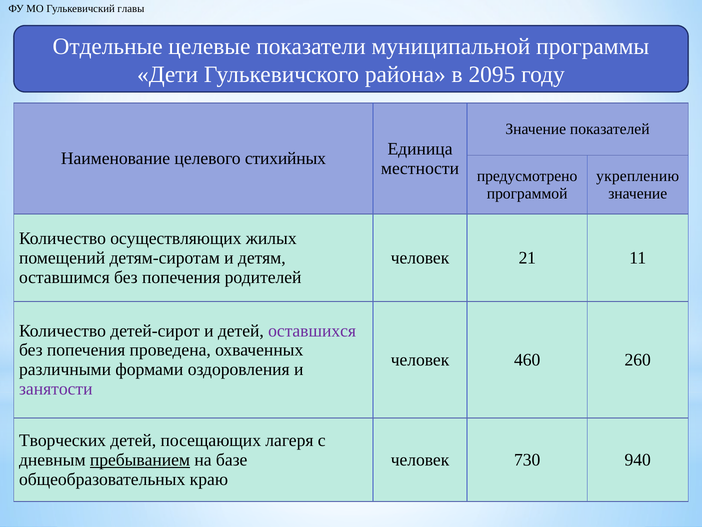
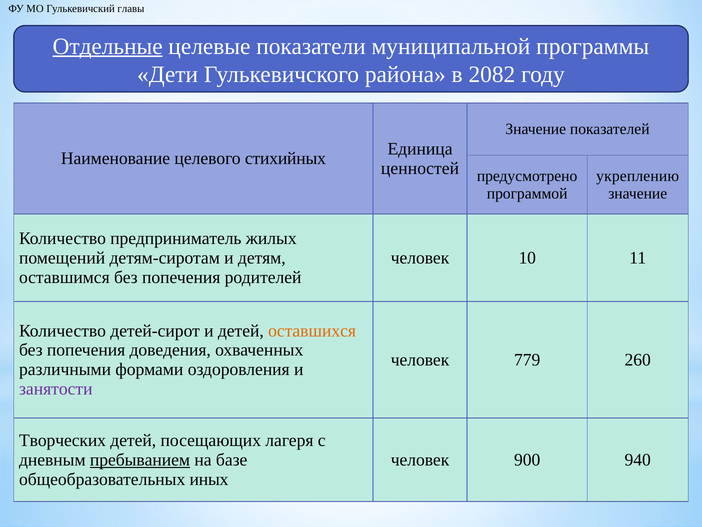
Отдельные underline: none -> present
2095: 2095 -> 2082
местности: местности -> ценностей
осуществляющих: осуществляющих -> предприниматель
21: 21 -> 10
оставшихся colour: purple -> orange
проведена: проведена -> доведения
460: 460 -> 779
730: 730 -> 900
краю: краю -> иных
